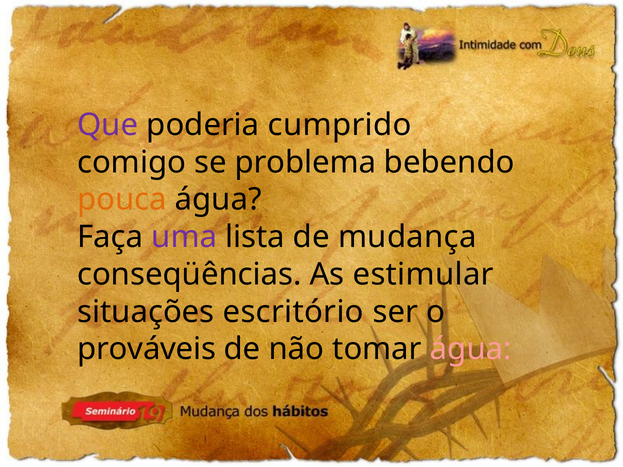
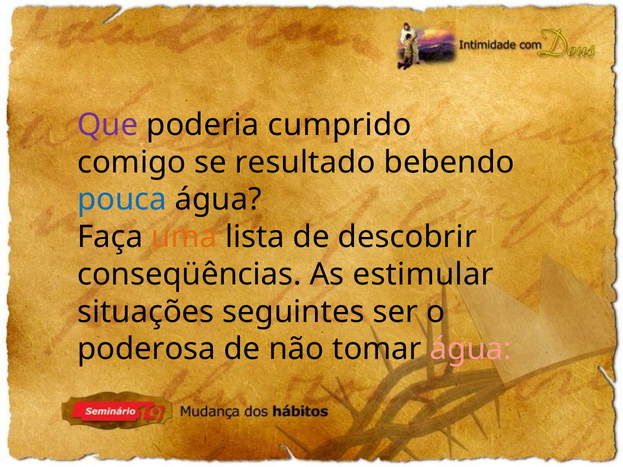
problema: problema -> resultado
pouca colour: orange -> blue
uma colour: purple -> orange
mudança: mudança -> descobrir
escritório: escritório -> seguintes
prováveis: prováveis -> poderosa
